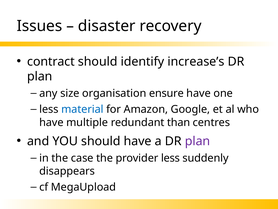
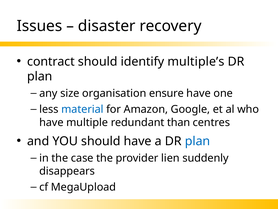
increase’s: increase’s -> multiple’s
plan at (198, 141) colour: purple -> blue
provider less: less -> lien
